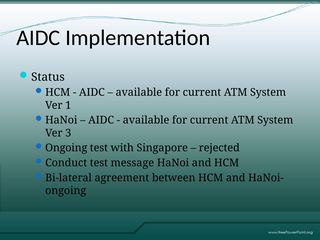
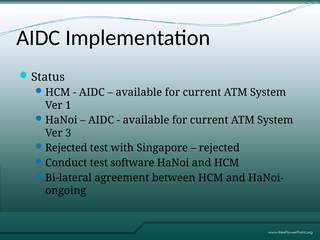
Ongoing at (66, 148): Ongoing -> Rejected
message: message -> software
